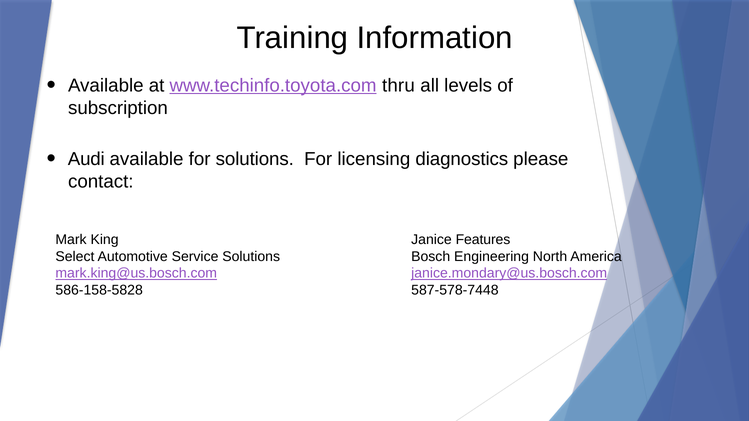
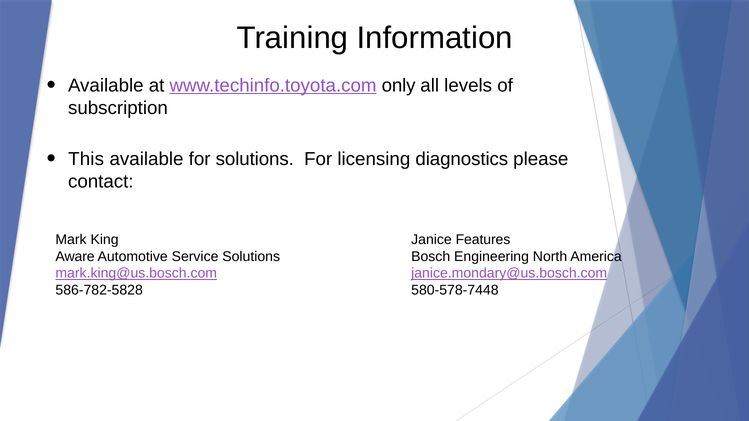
thru: thru -> only
Audi: Audi -> This
Select: Select -> Aware
586-158-5828: 586-158-5828 -> 586-782-5828
587-578-7448: 587-578-7448 -> 580-578-7448
